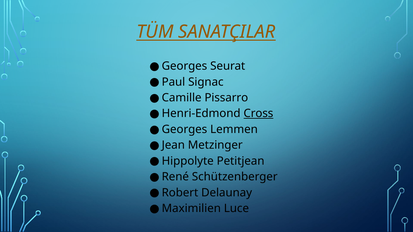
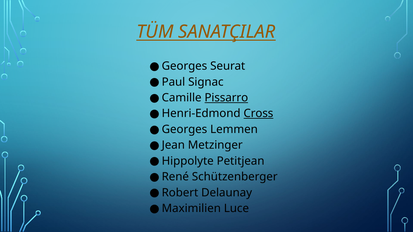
Pissarro underline: none -> present
